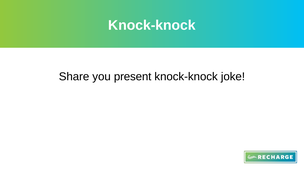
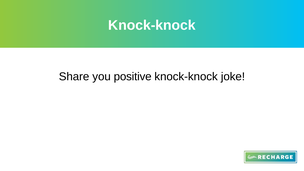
present: present -> positive
